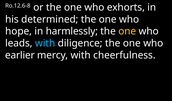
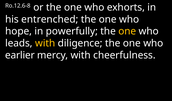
determined: determined -> entrenched
harmlessly: harmlessly -> powerfully
with at (45, 43) colour: light blue -> yellow
